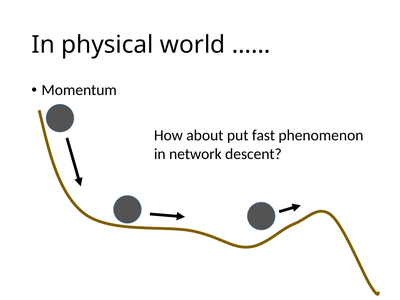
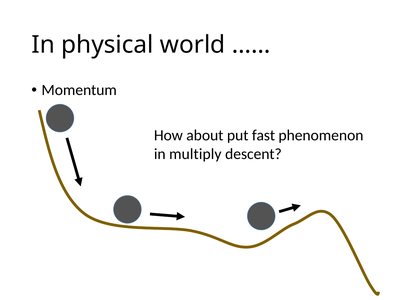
network: network -> multiply
